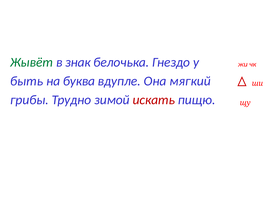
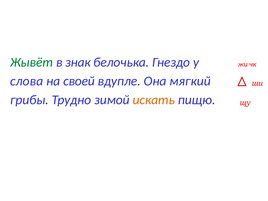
быть: быть -> слова
буква: буква -> своей
искать colour: red -> orange
